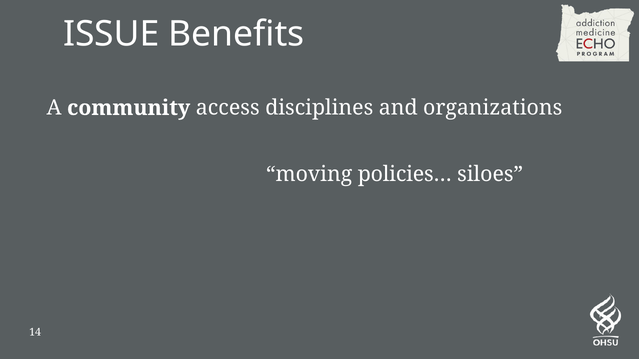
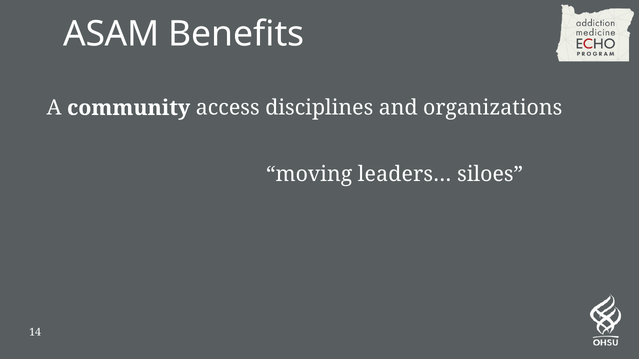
ISSUE: ISSUE -> ASAM
policies…: policies… -> leaders…
